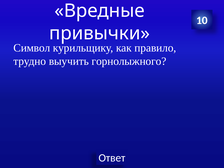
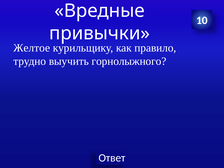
Символ: Символ -> Желтое
